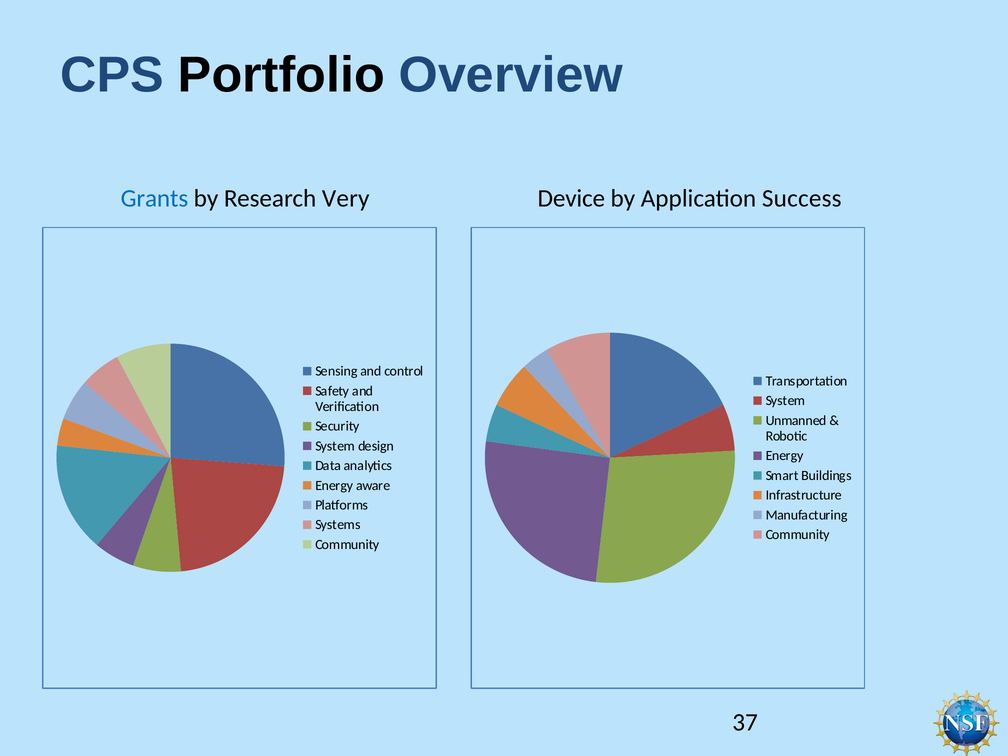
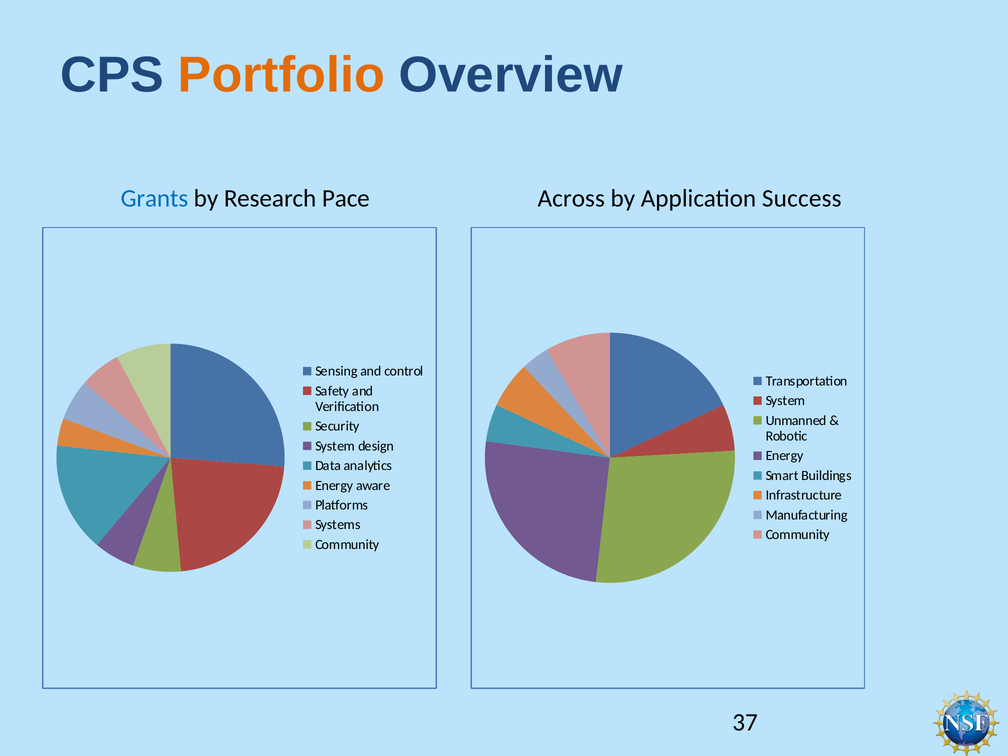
Portfolio colour: black -> orange
Very: Very -> Pace
Device: Device -> Across
